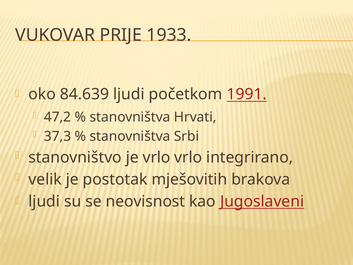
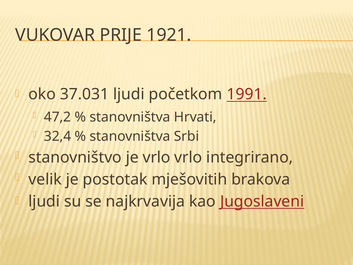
1933: 1933 -> 1921
84.639: 84.639 -> 37.031
37,3: 37,3 -> 32,4
neovisnost: neovisnost -> najkrvavija
